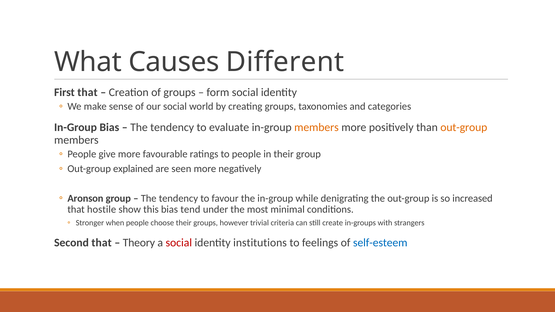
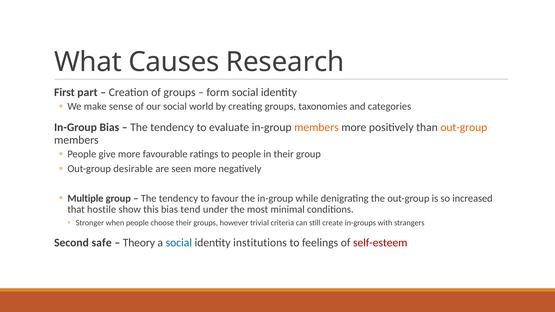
Different: Different -> Research
First that: that -> part
explained: explained -> desirable
Aronson: Aronson -> Multiple
Second that: that -> safe
social at (179, 243) colour: red -> blue
self-esteem colour: blue -> red
